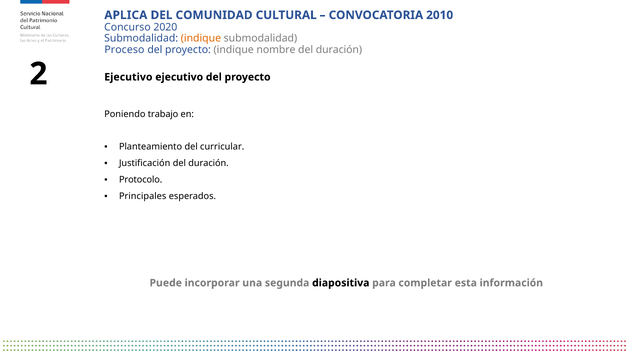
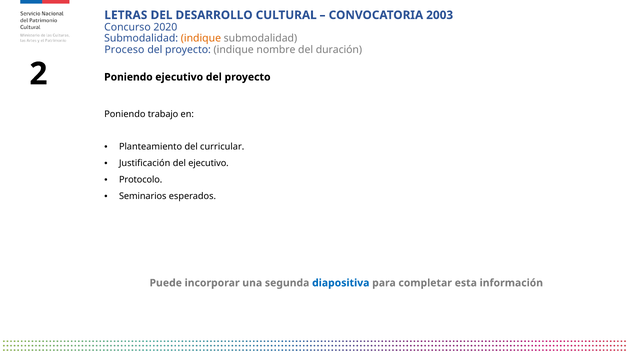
APLICA: APLICA -> LETRAS
COMUNIDAD: COMUNIDAD -> DESARROLLO
2010: 2010 -> 2003
Ejecutivo at (128, 77): Ejecutivo -> Poniendo
Justificación del duración: duración -> ejecutivo
Principales: Principales -> Seminarios
diapositiva colour: black -> blue
